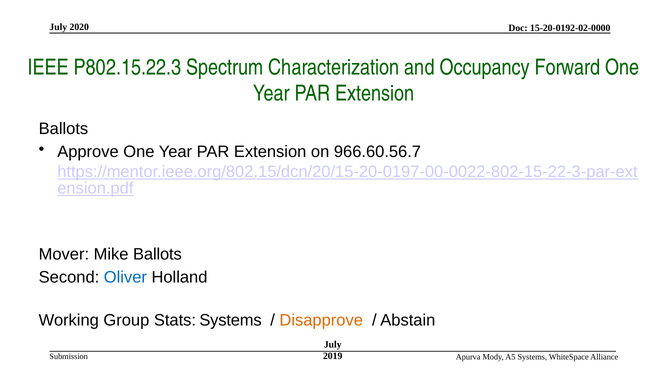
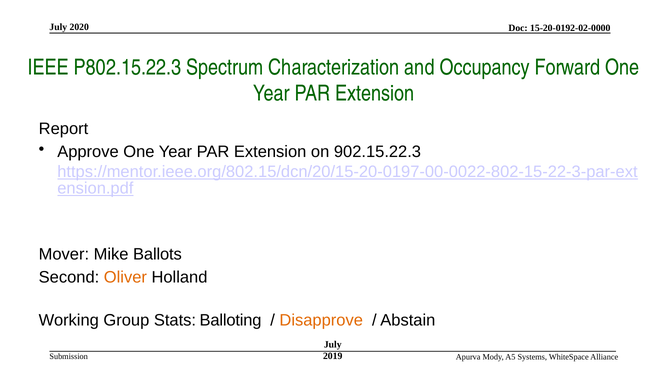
Ballots at (63, 128): Ballots -> Report
966.60.56.7: 966.60.56.7 -> 902.15.22.3
Oliver colour: blue -> orange
Stats Systems: Systems -> Balloting
